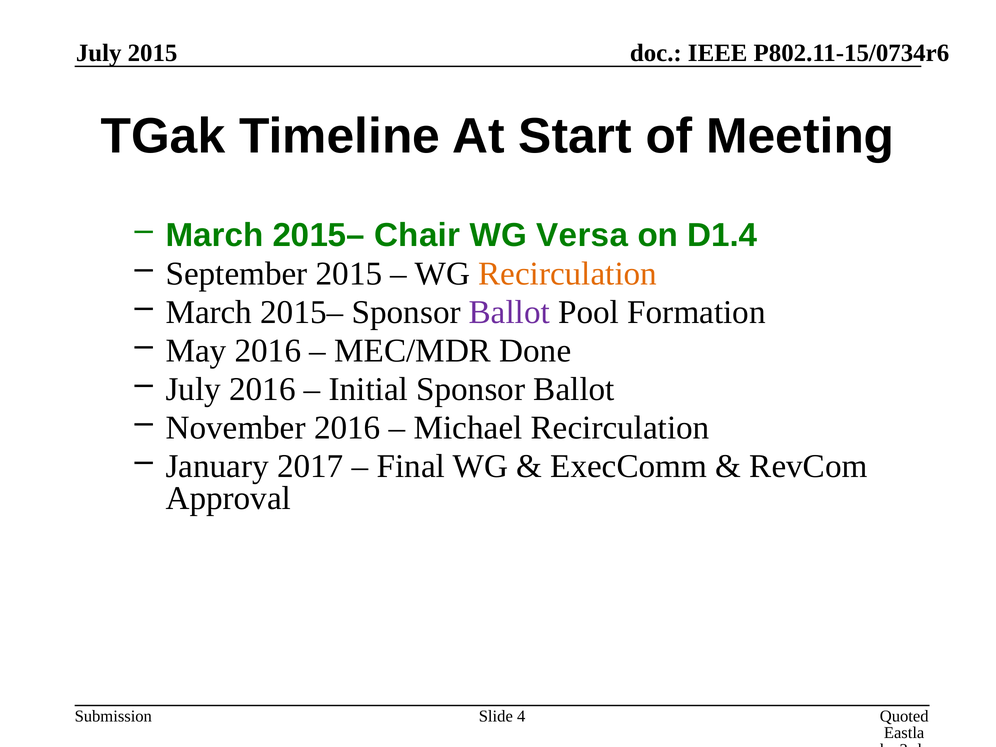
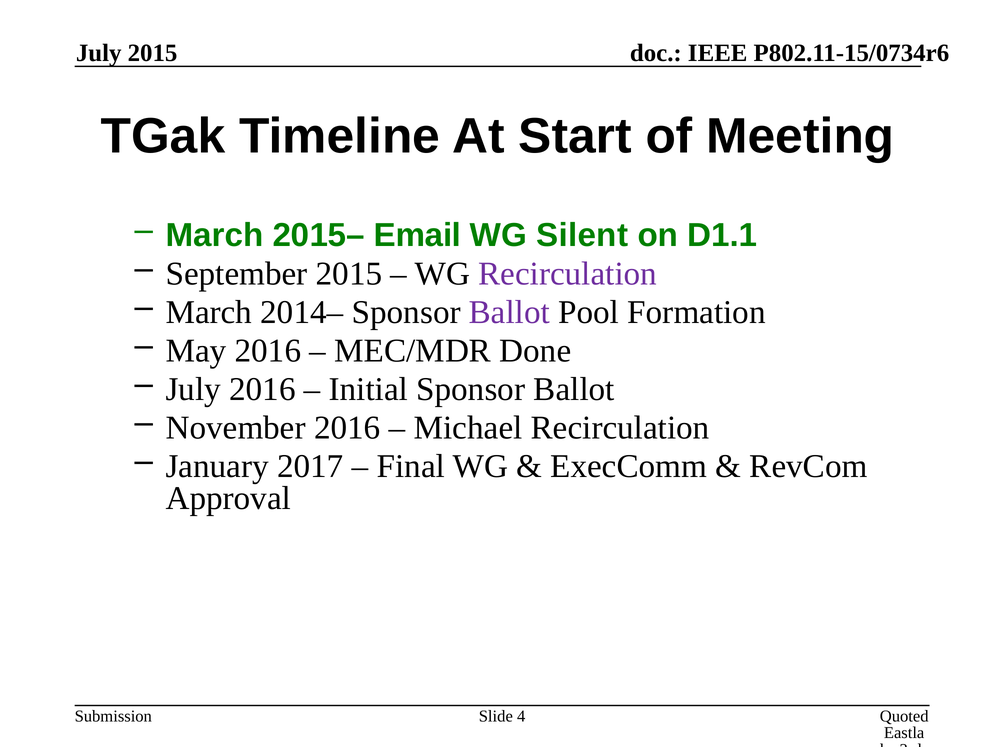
Chair: Chair -> Email
Versa: Versa -> Silent
D1.4: D1.4 -> D1.1
Recirculation at (568, 274) colour: orange -> purple
2015– at (302, 312): 2015– -> 2014–
